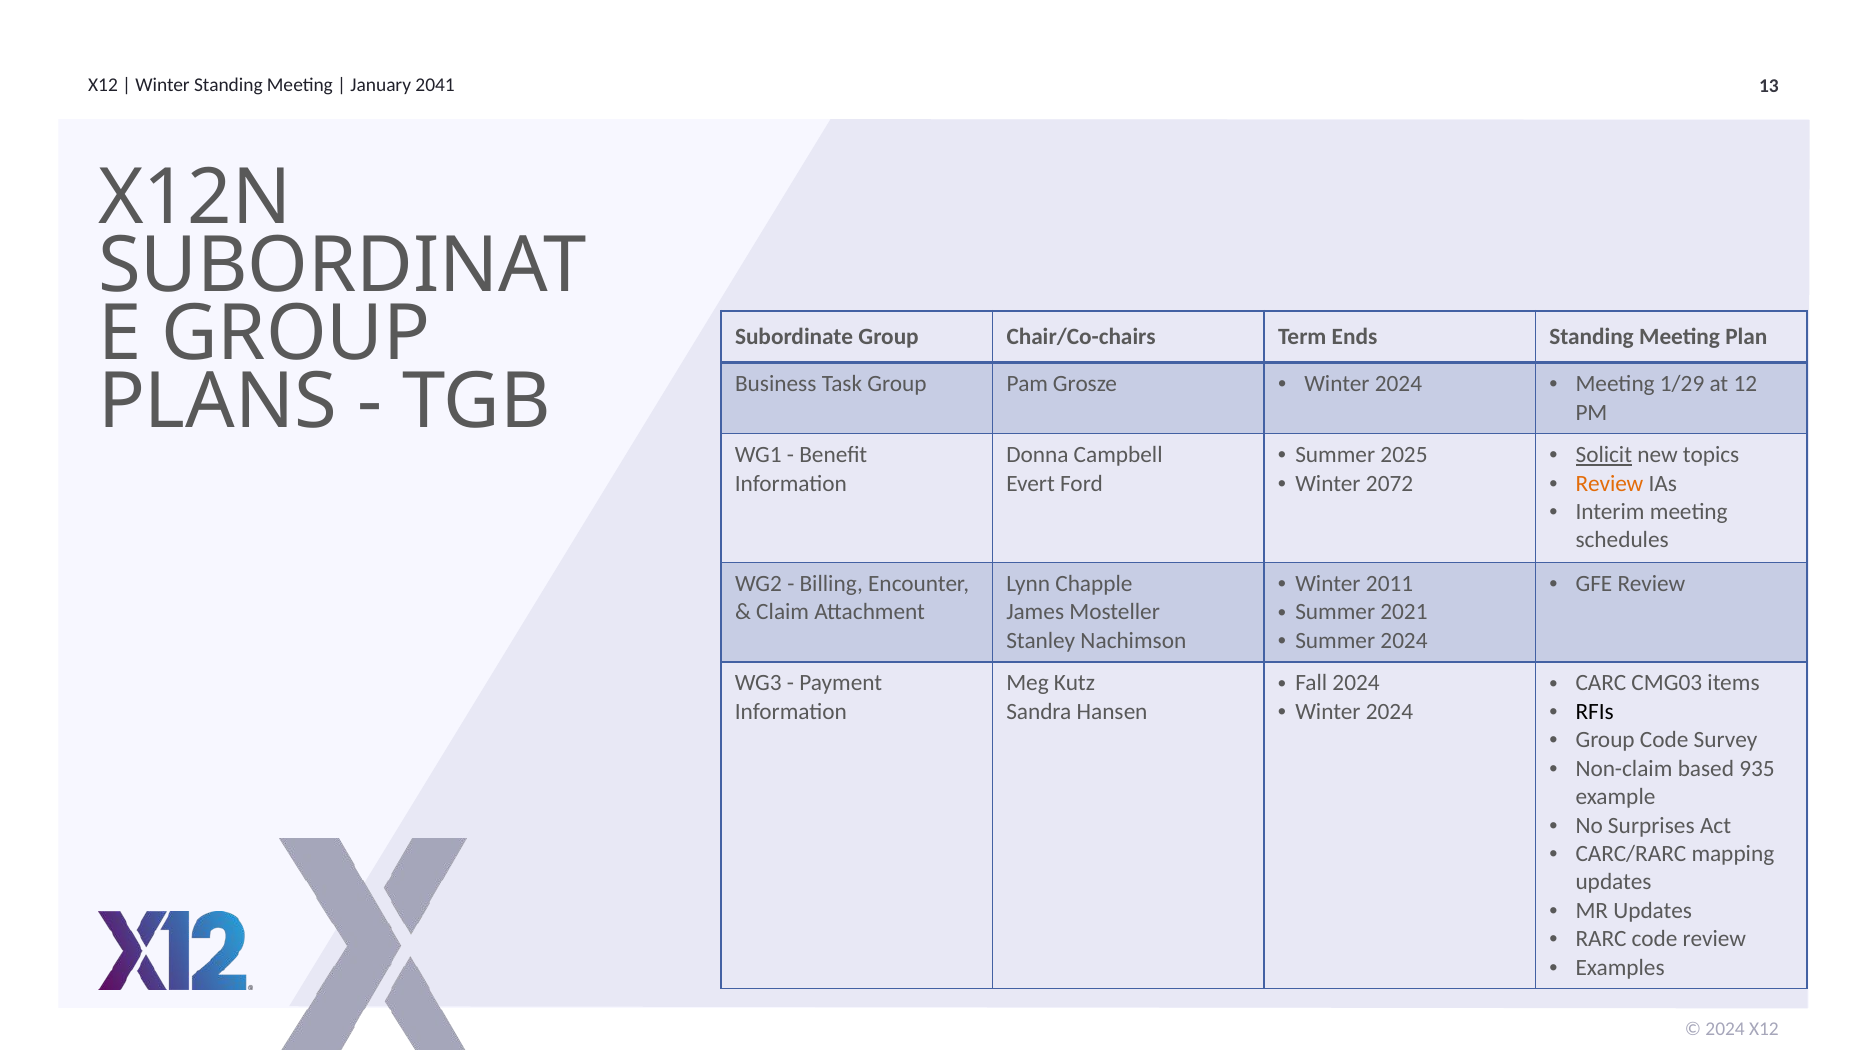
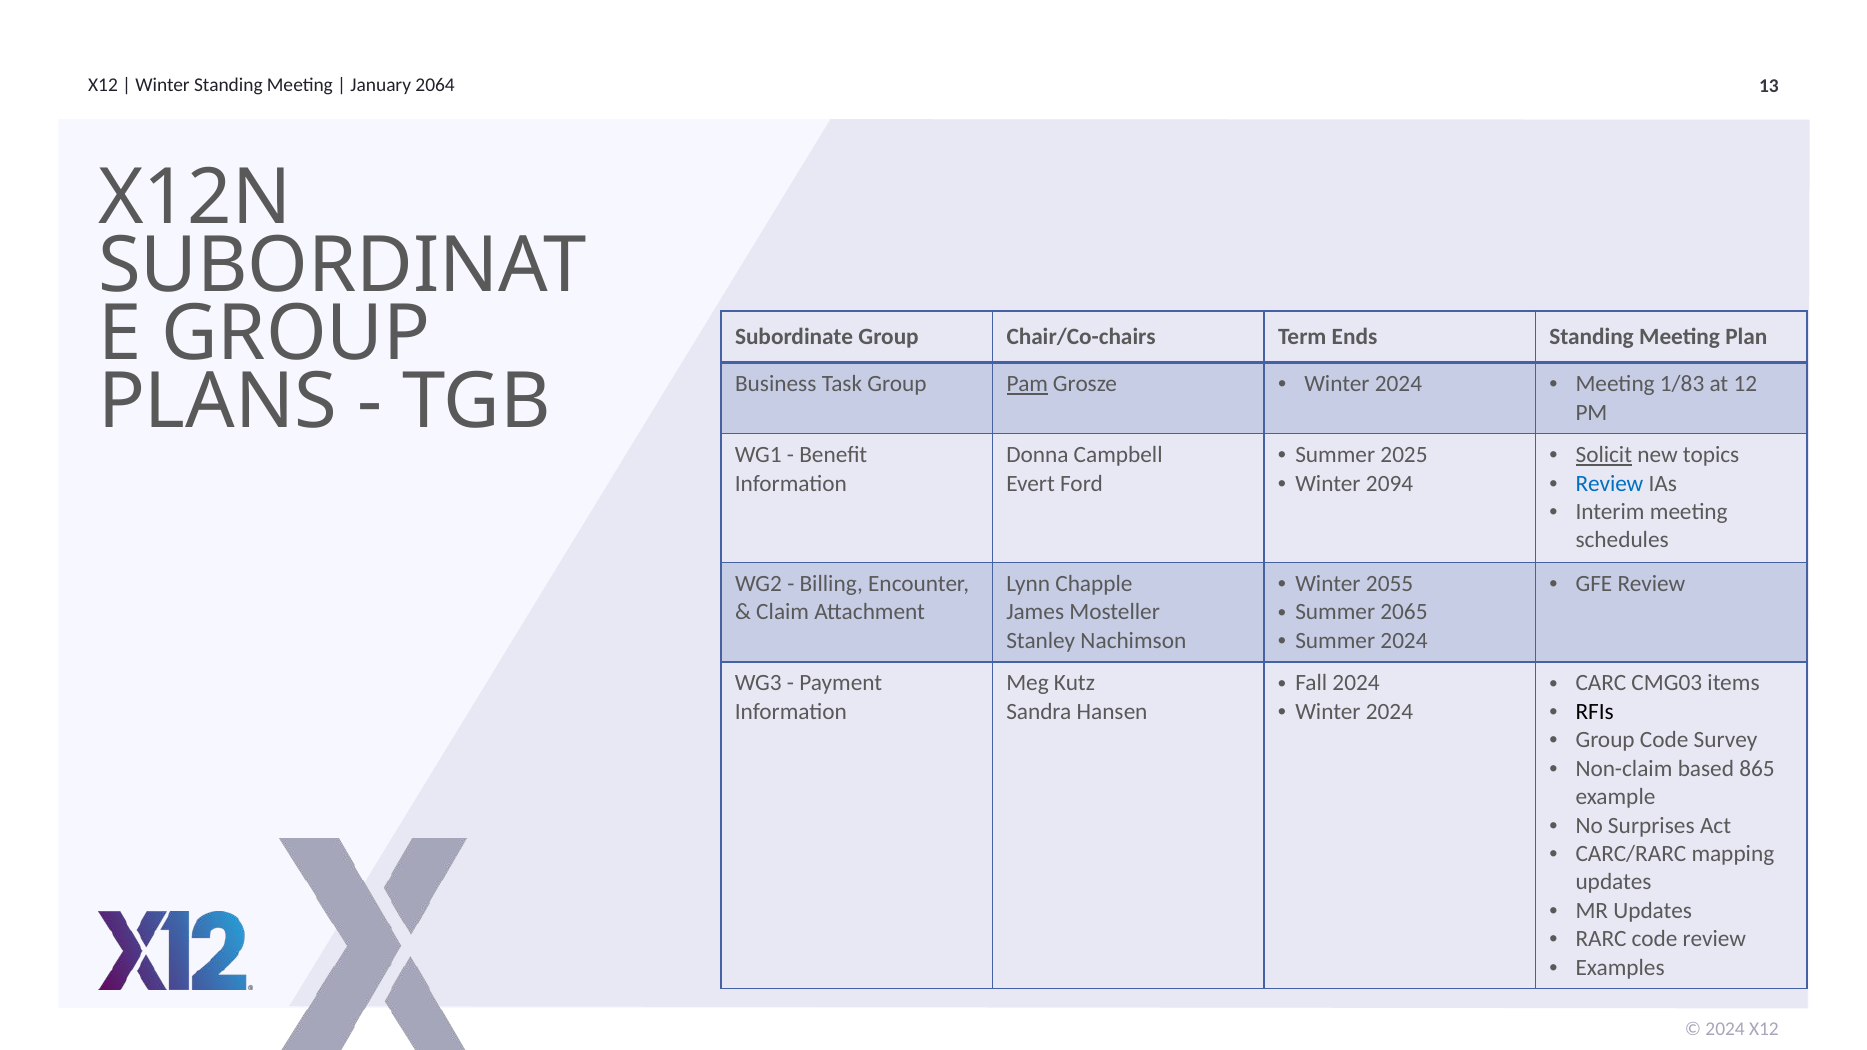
2041: 2041 -> 2064
Pam underline: none -> present
1/29: 1/29 -> 1/83
2072: 2072 -> 2094
Review at (1609, 483) colour: orange -> blue
2011: 2011 -> 2055
2021: 2021 -> 2065
935: 935 -> 865
